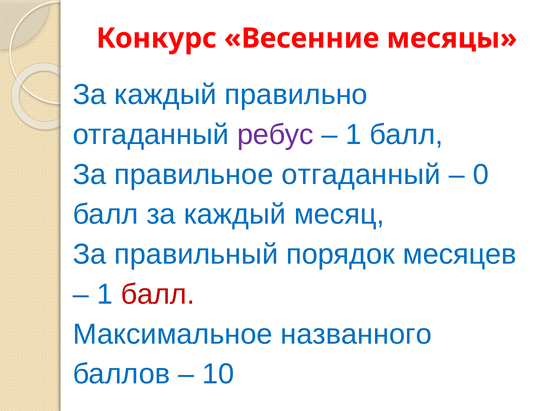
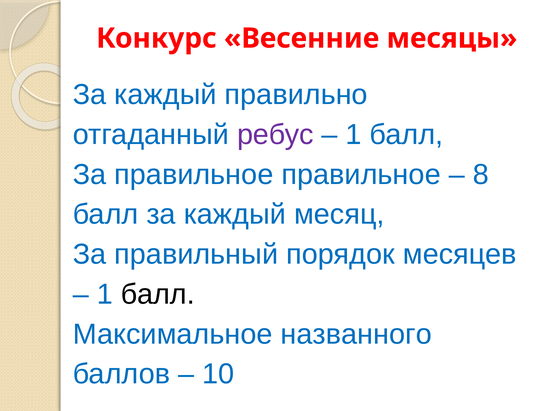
правильное отгаданный: отгаданный -> правильное
0: 0 -> 8
балл at (158, 294) colour: red -> black
